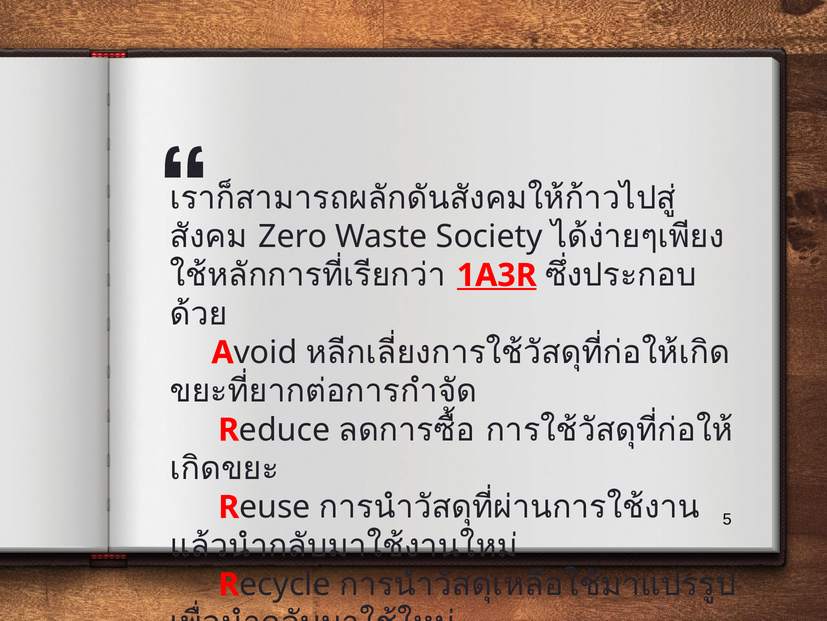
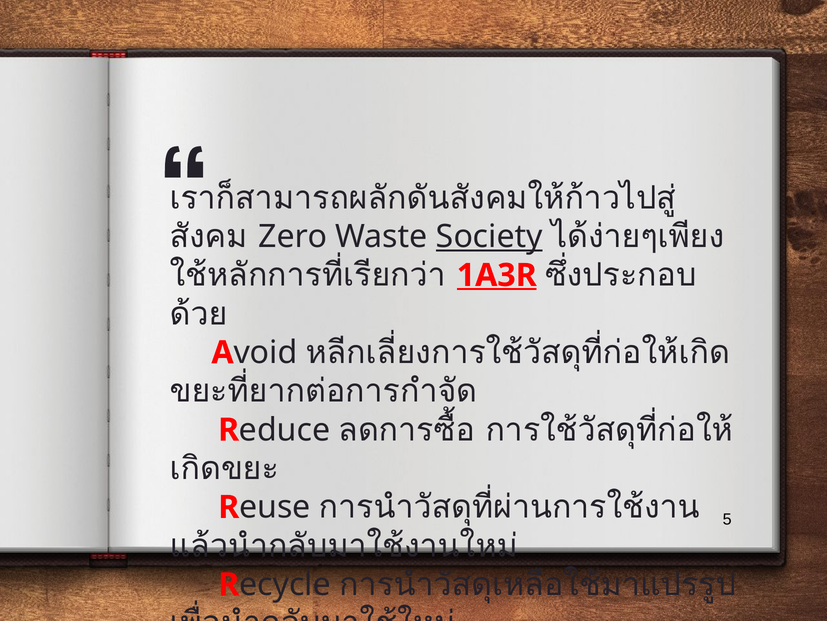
Society underline: none -> present
